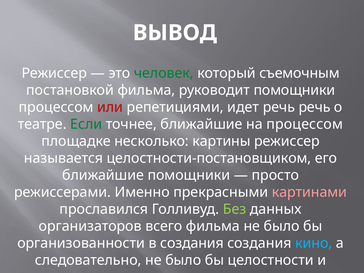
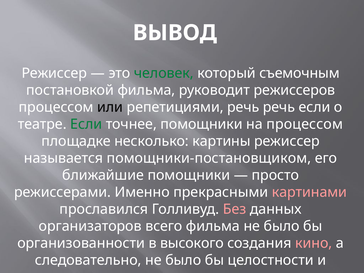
руководит помощники: помощники -> режиссеров
или colour: red -> black
репетициями идет: идет -> речь
речь речь: речь -> если
точнее ближайшие: ближайшие -> помощники
целостности-постановщиком: целостности-постановщиком -> помощники-постановщиком
Без colour: light green -> pink
в создания: создания -> высокого
кино colour: light blue -> pink
